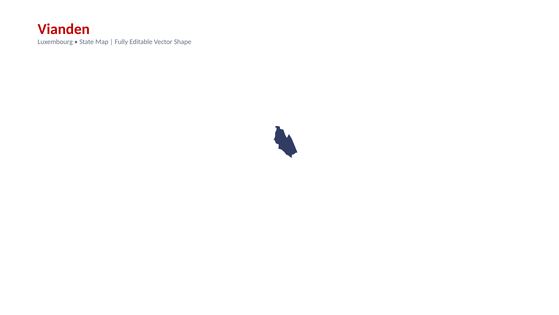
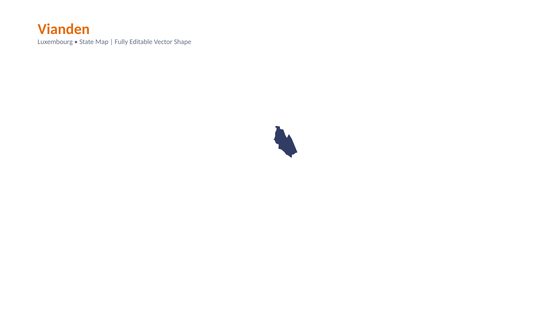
Vianden colour: red -> orange
